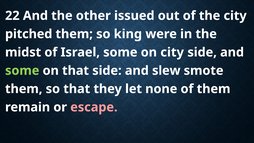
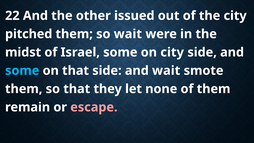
so king: king -> wait
some at (22, 71) colour: light green -> light blue
and slew: slew -> wait
